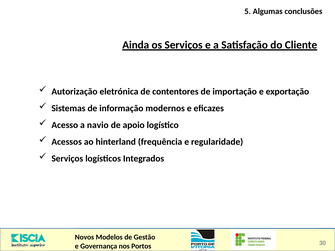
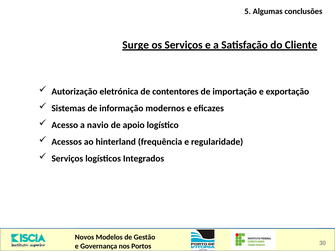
Ainda: Ainda -> Surge
